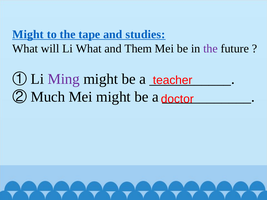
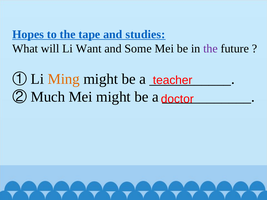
Might at (28, 34): Might -> Hopes
Li What: What -> Want
Them: Them -> Some
Ming colour: purple -> orange
